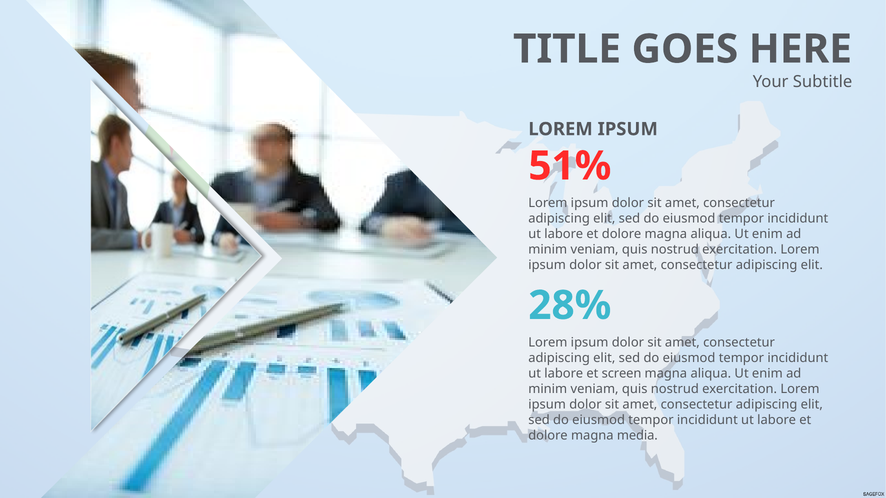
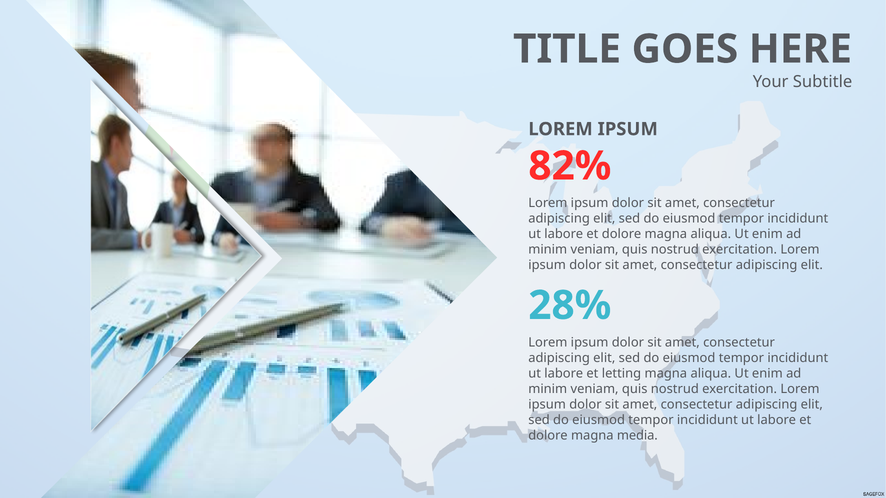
51%: 51% -> 82%
screen: screen -> letting
